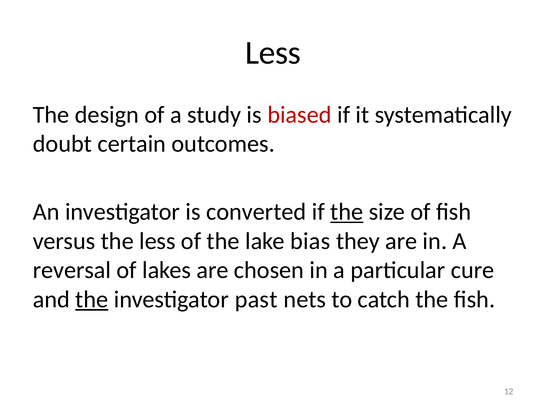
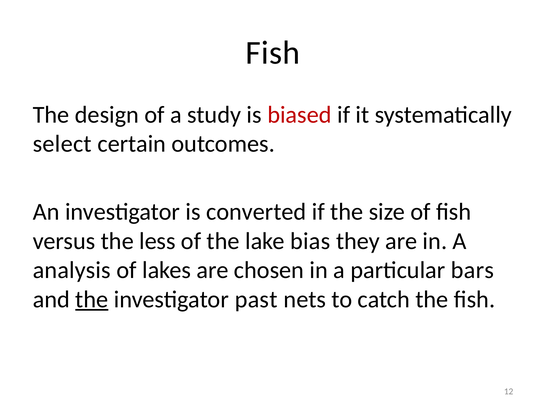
Less at (273, 53): Less -> Fish
doubt: doubt -> select
the at (347, 212) underline: present -> none
reversal: reversal -> analysis
cure: cure -> bars
